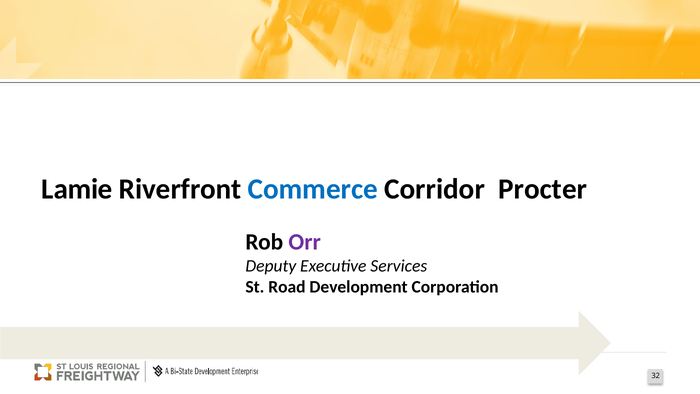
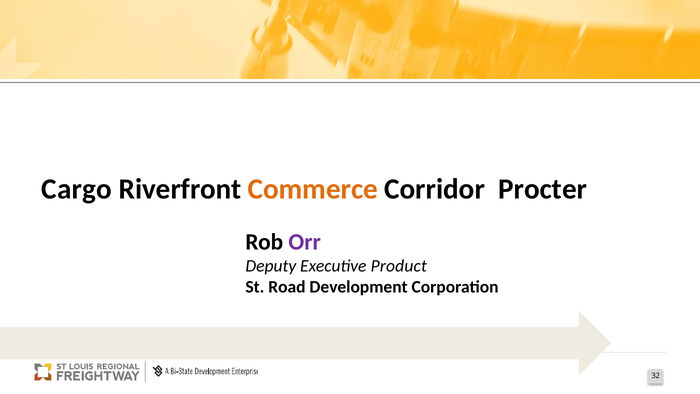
Lamie: Lamie -> Cargo
Commerce colour: blue -> orange
Services: Services -> Product
